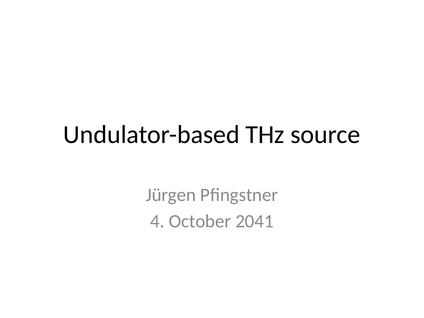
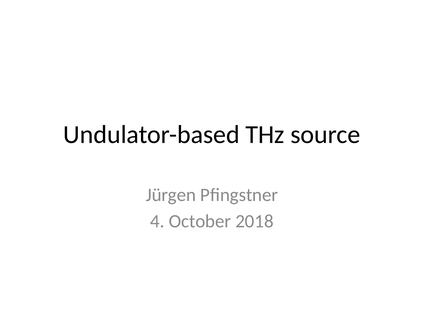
2041: 2041 -> 2018
